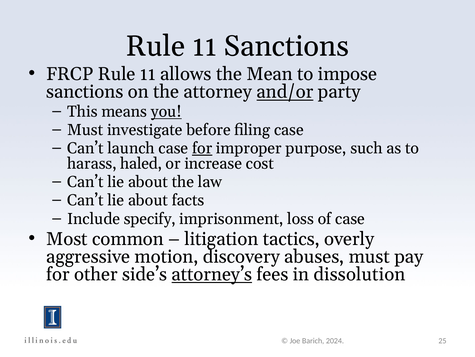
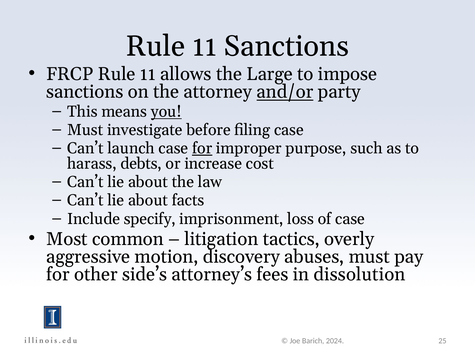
Mean: Mean -> Large
haled: haled -> debts
attorney’s underline: present -> none
